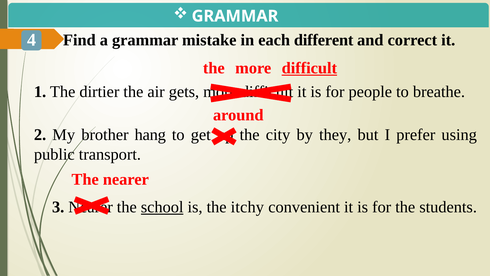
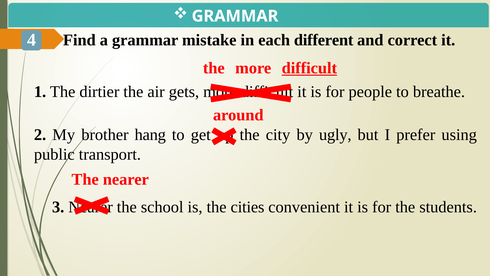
they: they -> ugly
school underline: present -> none
itchy: itchy -> cities
